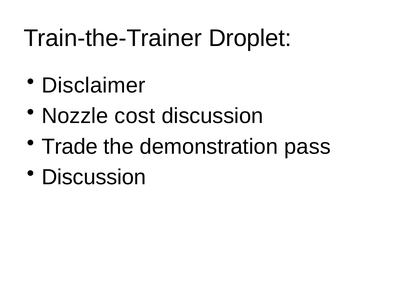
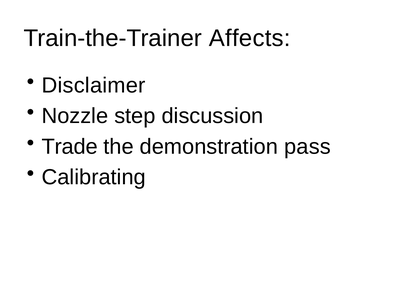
Droplet: Droplet -> Affects
cost: cost -> step
Discussion at (94, 177): Discussion -> Calibrating
